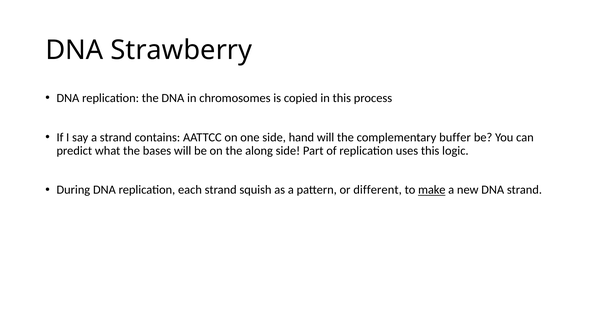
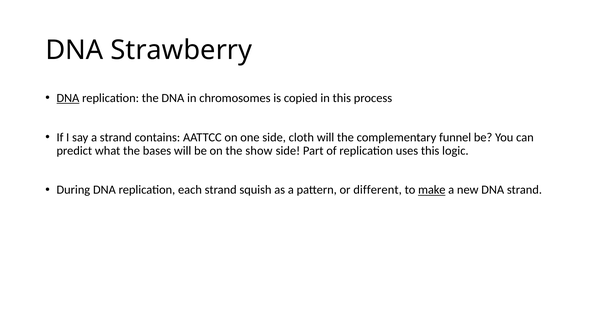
DNA at (68, 98) underline: none -> present
hand: hand -> cloth
buffer: buffer -> funnel
along: along -> show
